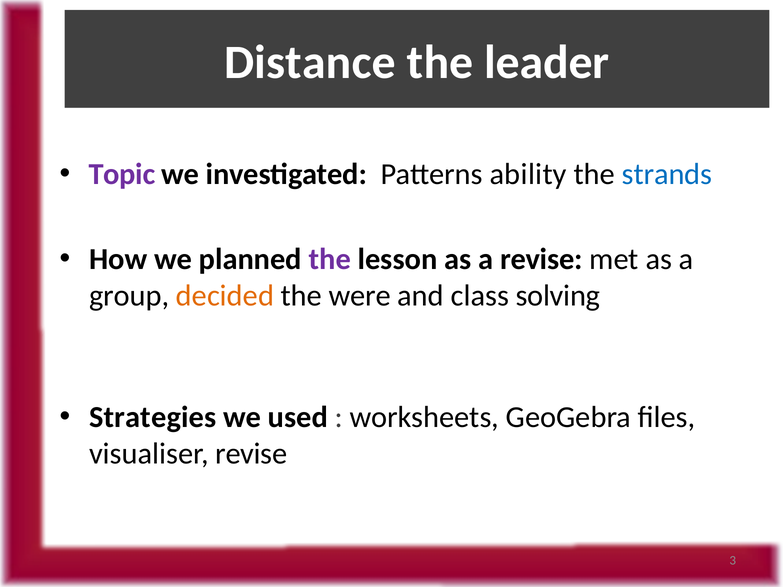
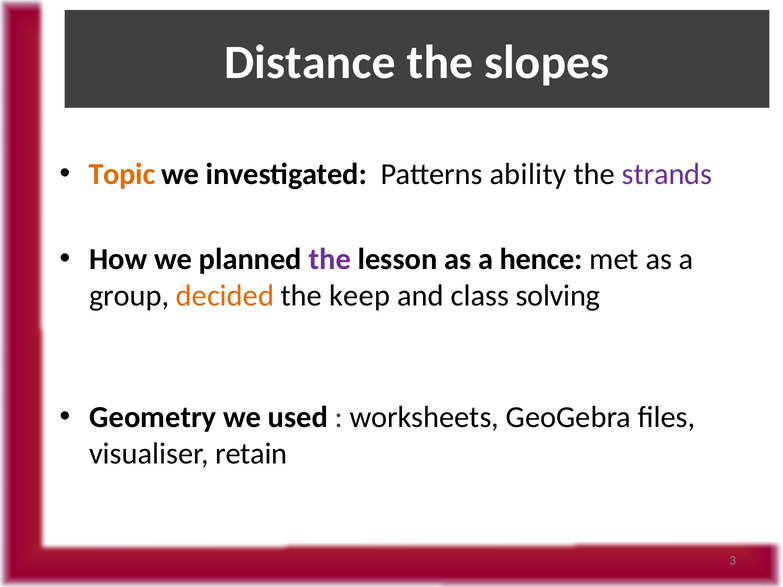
leader: leader -> slopes
Topic colour: purple -> orange
strands colour: blue -> purple
a revise: revise -> hence
were: were -> keep
Strategies: Strategies -> Geometry
visualiser revise: revise -> retain
